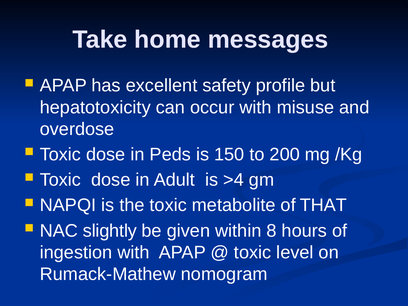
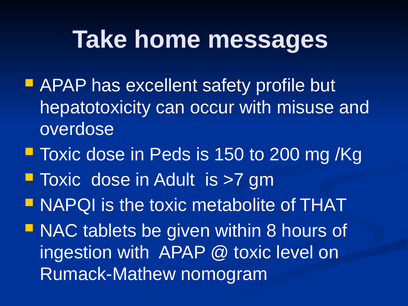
>4: >4 -> >7
slightly: slightly -> tablets
